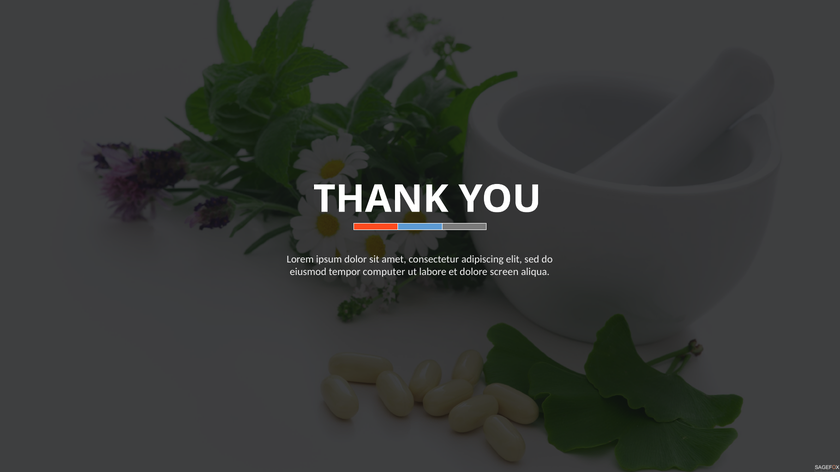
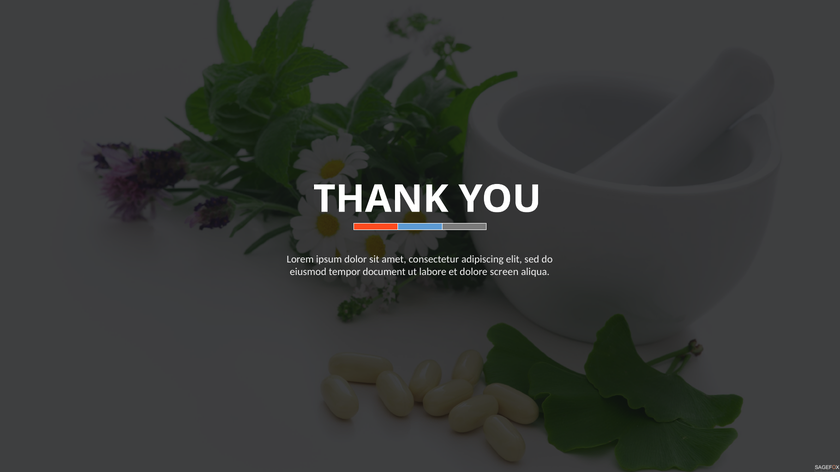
computer: computer -> document
